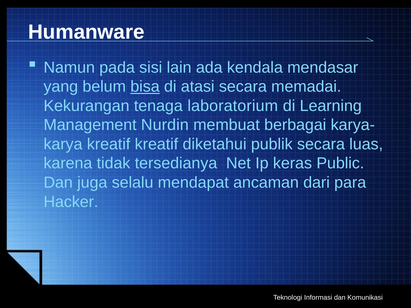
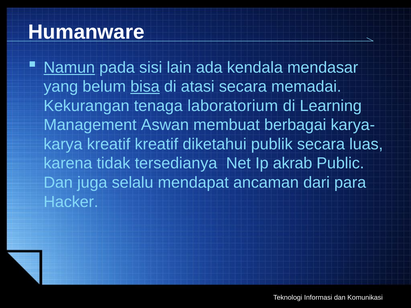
Namun underline: none -> present
Nurdin: Nurdin -> Aswan
keras: keras -> akrab
